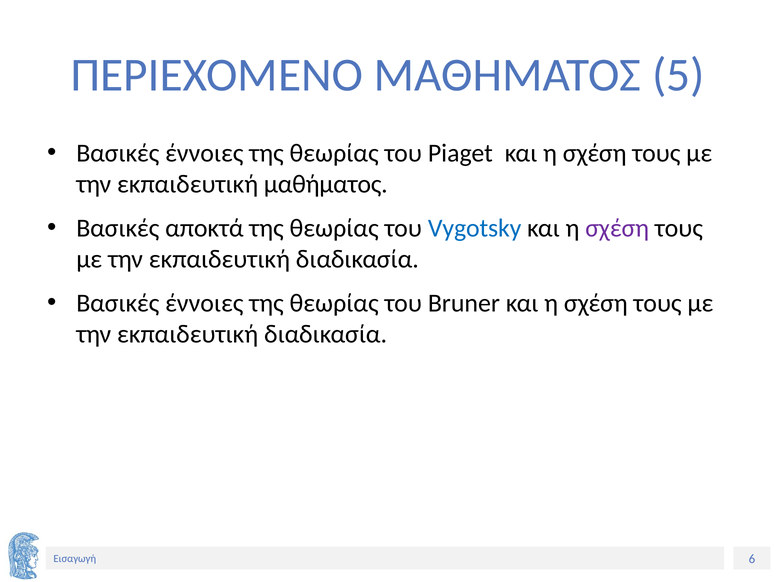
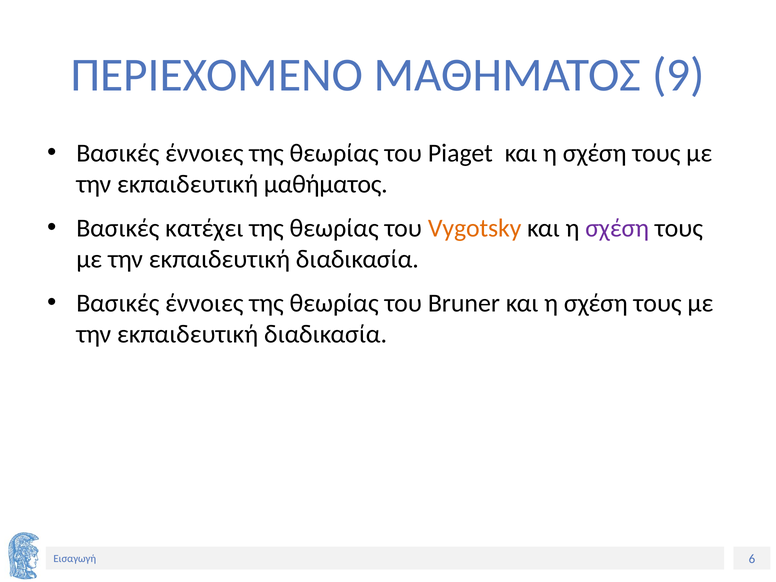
5: 5 -> 9
αποκτά: αποκτά -> κατέχει
Vygotsky colour: blue -> orange
